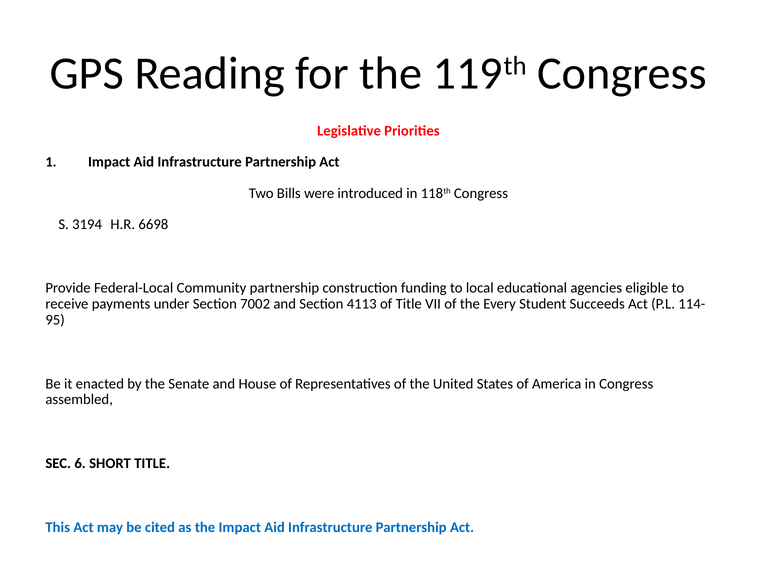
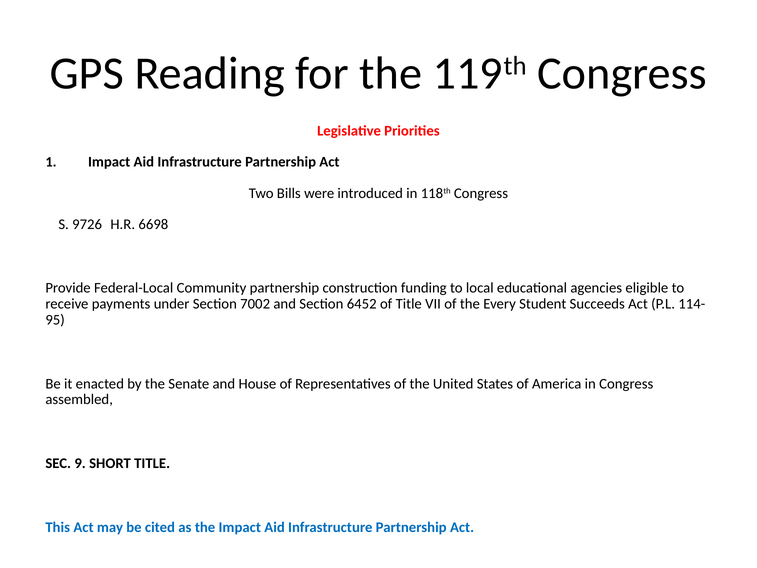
3194: 3194 -> 9726
4113: 4113 -> 6452
6: 6 -> 9
